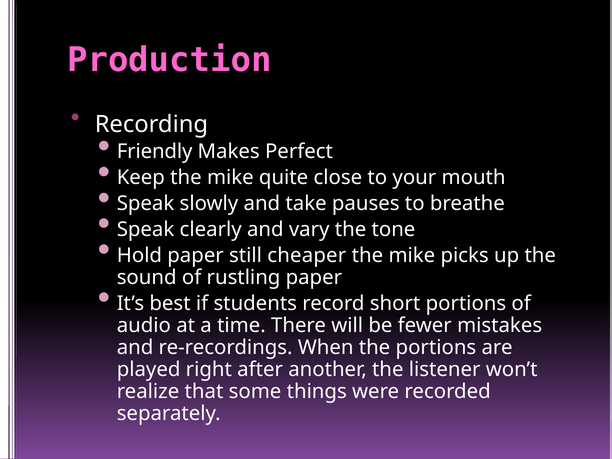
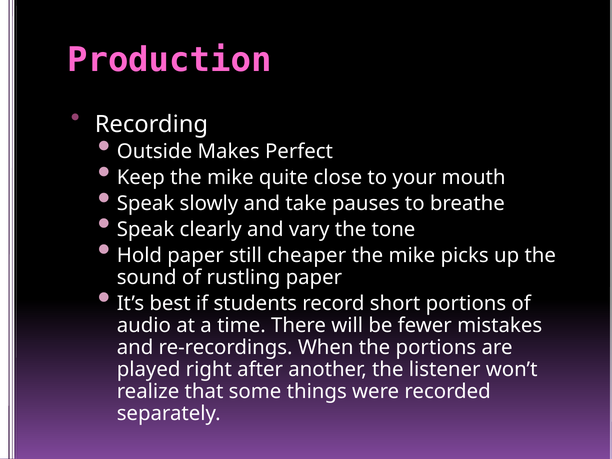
Friendly: Friendly -> Outside
